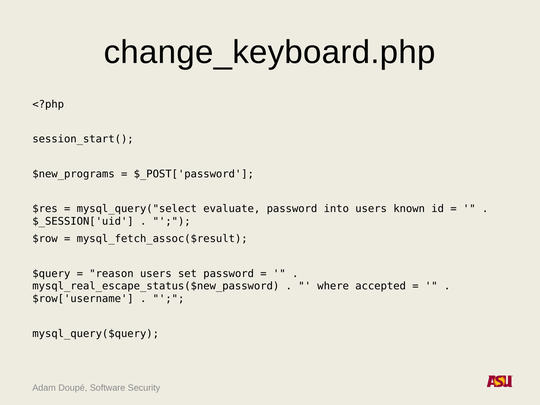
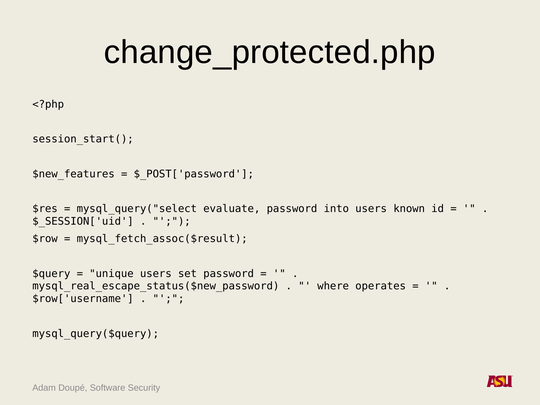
change_keyboard.php: change_keyboard.php -> change_protected.php
$new_programs: $new_programs -> $new_features
reason: reason -> unique
accepted: accepted -> operates
